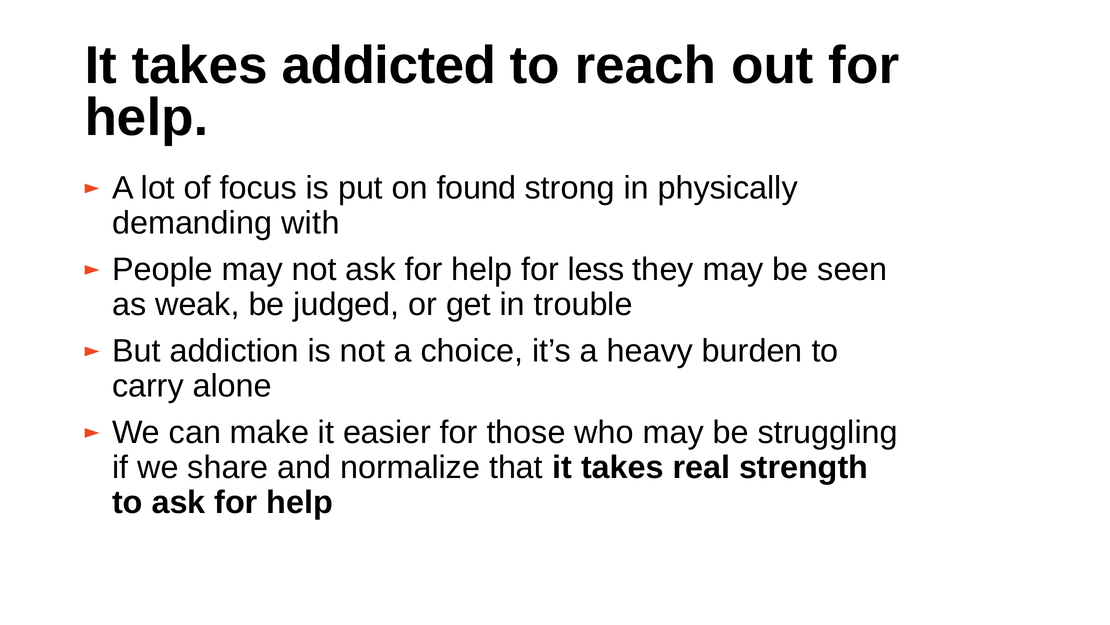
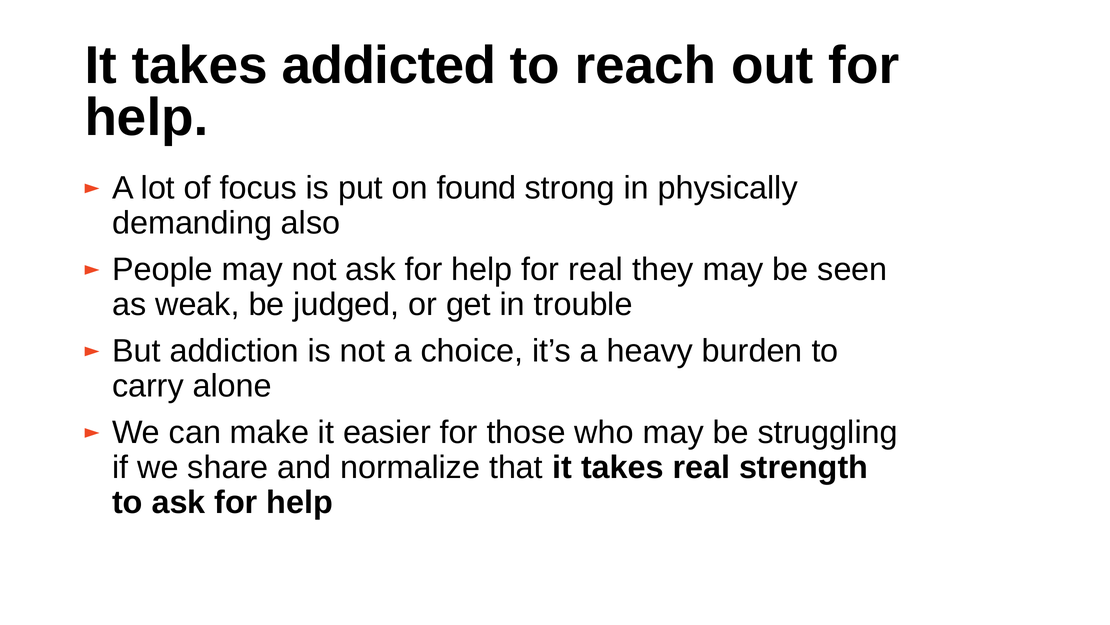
with: with -> also
for less: less -> real
